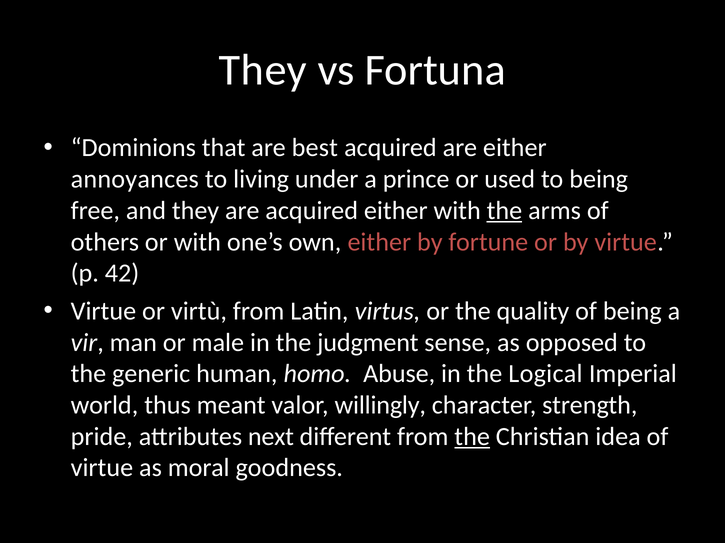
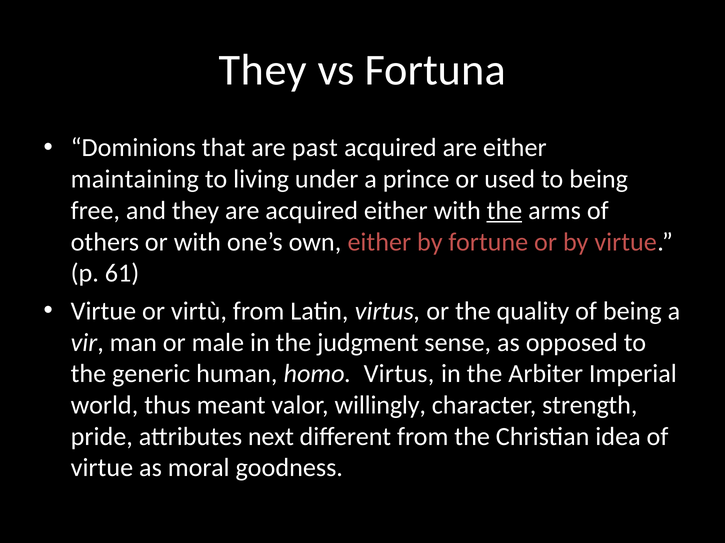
best: best -> past
annoyances: annoyances -> maintaining
42: 42 -> 61
homo Abuse: Abuse -> Virtus
Logical: Logical -> Arbiter
the at (472, 437) underline: present -> none
